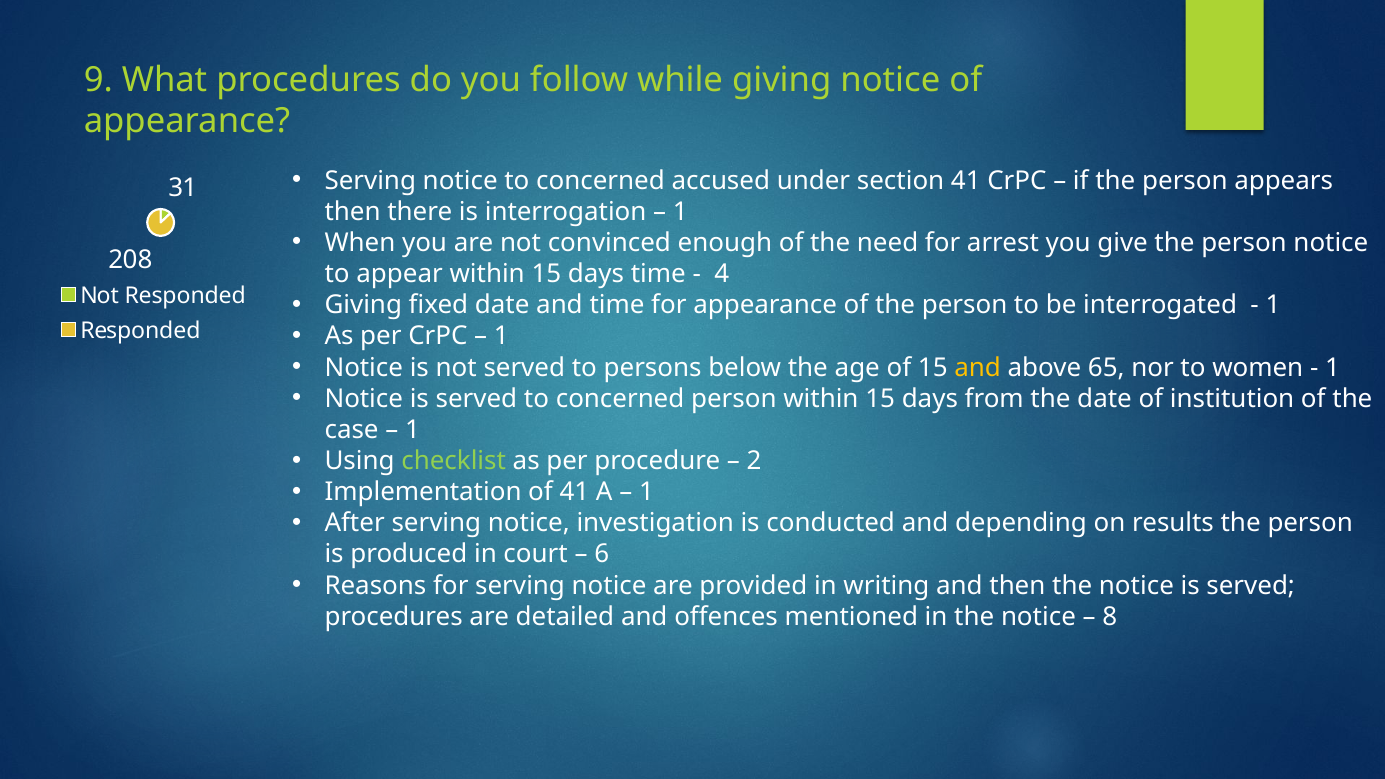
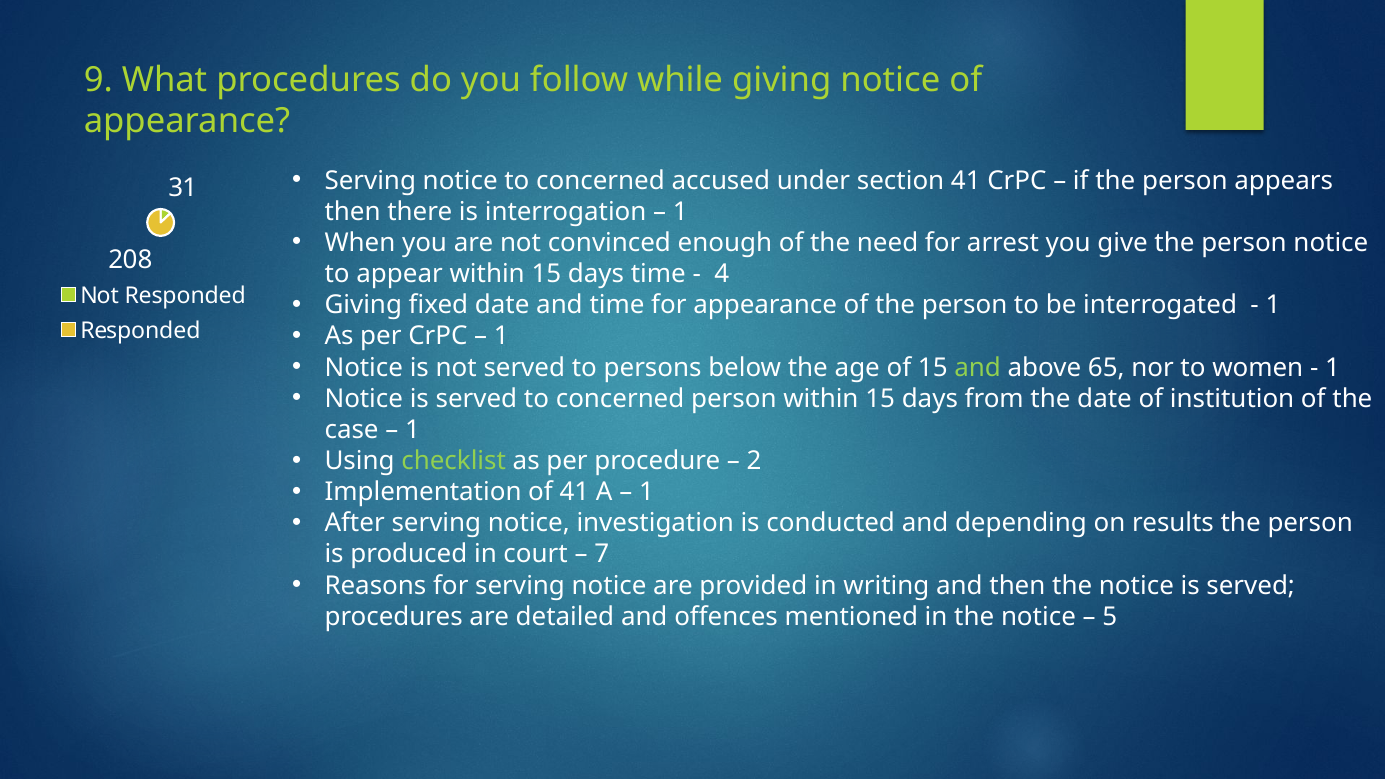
and at (978, 367) colour: yellow -> light green
6: 6 -> 7
8: 8 -> 5
